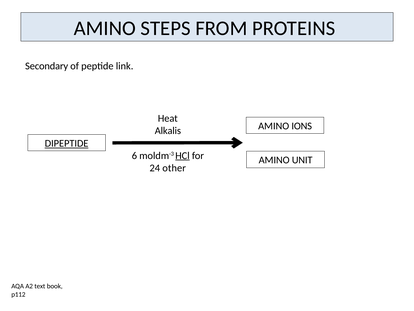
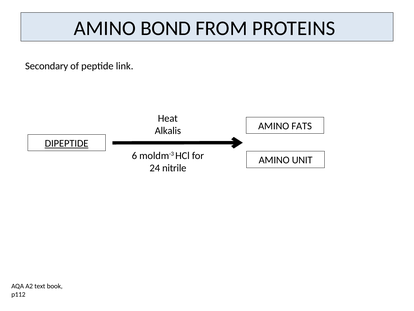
STEPS: STEPS -> BOND
IONS: IONS -> FATS
HCl underline: present -> none
other: other -> nitrile
